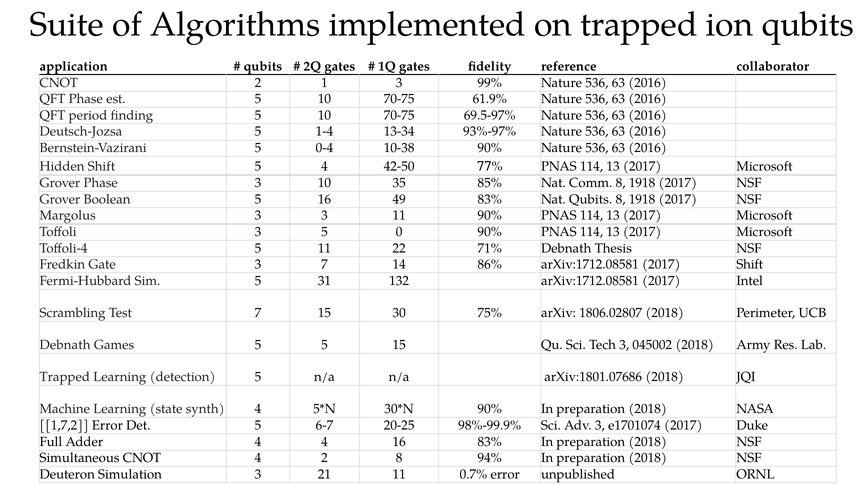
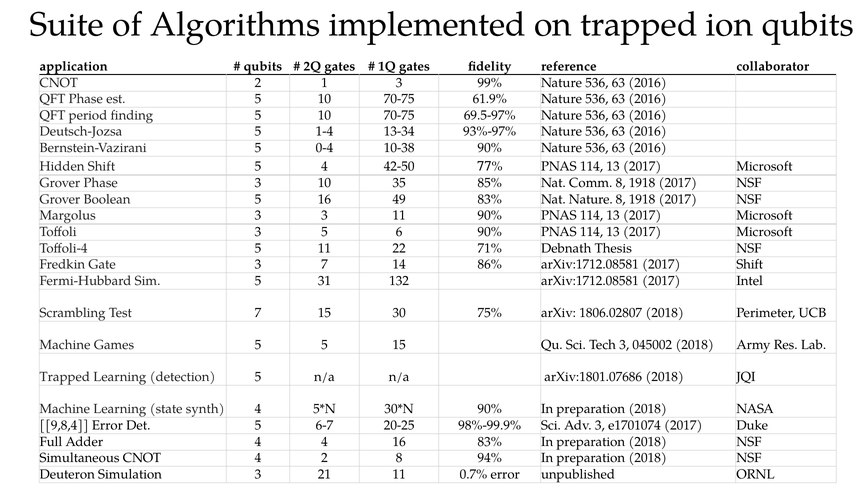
Nat Qubits: Qubits -> Nature
0: 0 -> 6
Debnath at (65, 345): Debnath -> Machine
1,7,2: 1,7,2 -> 9,8,4
